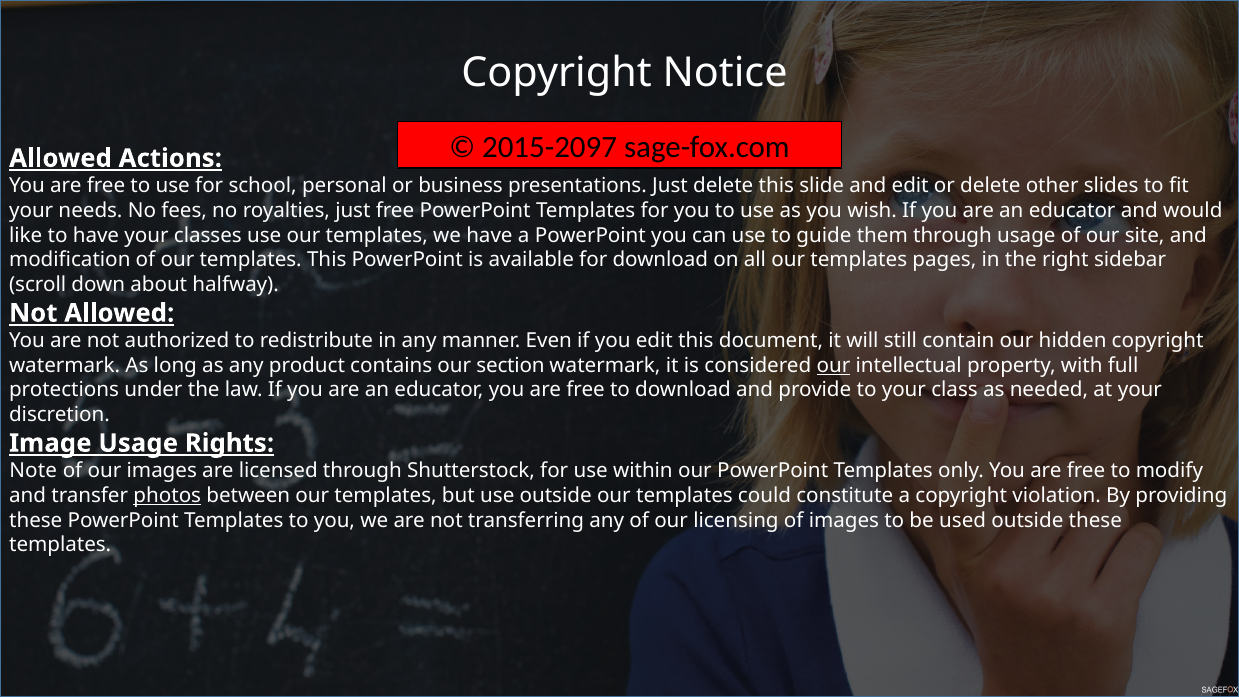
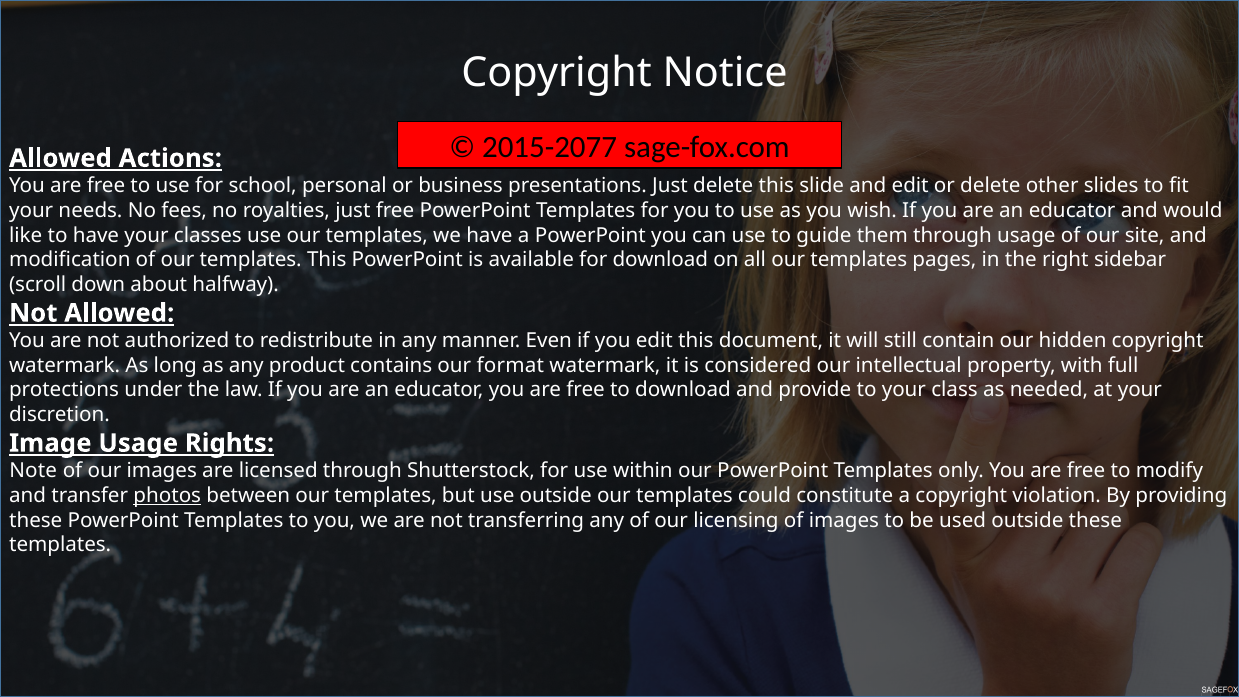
2015-2097: 2015-2097 -> 2015-2077
section: section -> format
our at (833, 365) underline: present -> none
